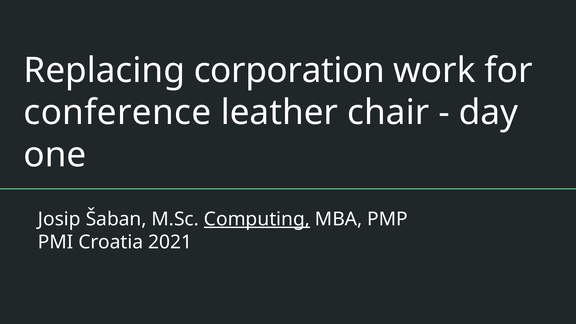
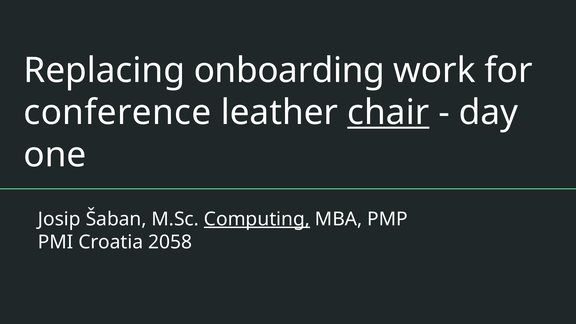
corporation: corporation -> onboarding
chair underline: none -> present
2021: 2021 -> 2058
